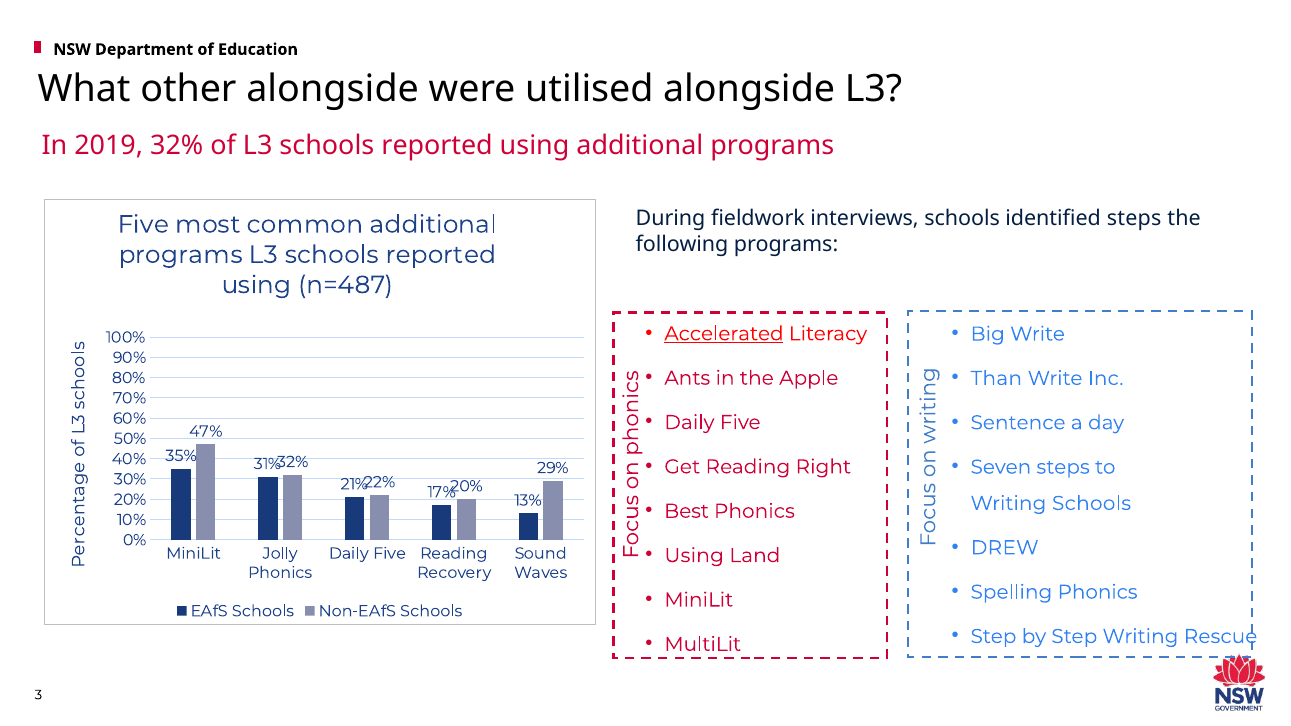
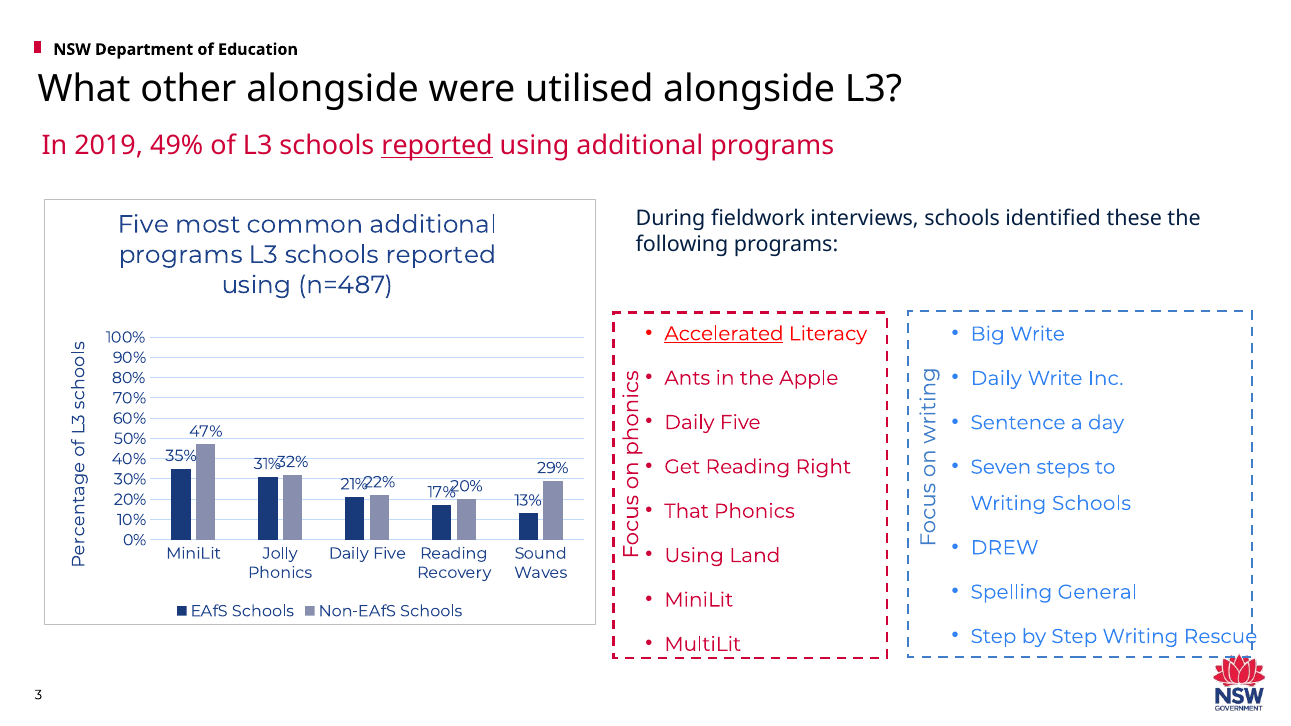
2019 32%: 32% -> 49%
reported at (437, 146) underline: none -> present
identified steps: steps -> these
Than at (996, 378): Than -> Daily
Best: Best -> That
Spelling Phonics: Phonics -> General
